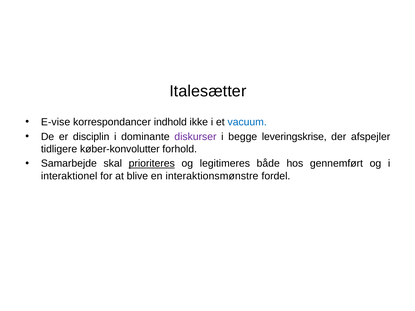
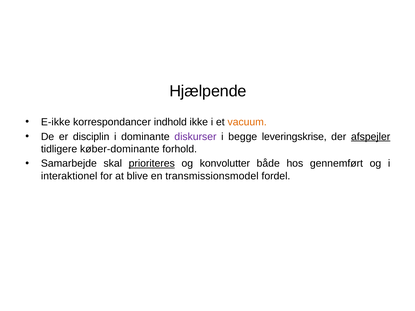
Italesætter: Italesætter -> Hjælpende
E-vise: E-vise -> E-ikke
vacuum colour: blue -> orange
afspejler underline: none -> present
køber-konvolutter: køber-konvolutter -> køber-dominante
legitimeres: legitimeres -> konvolutter
interaktionsmønstre: interaktionsmønstre -> transmissionsmodel
